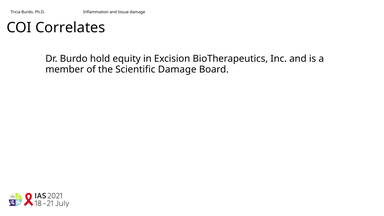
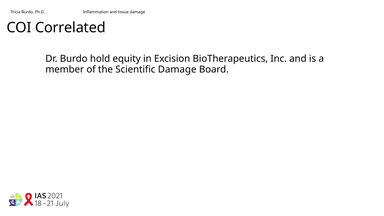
Correlates: Correlates -> Correlated
